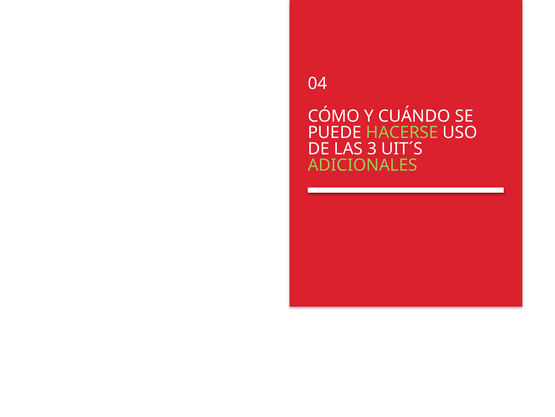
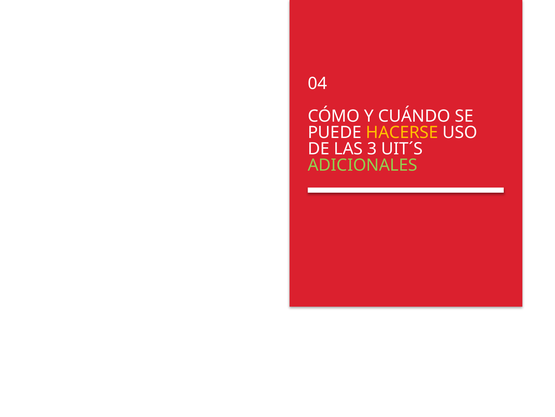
HACERSE colour: light green -> yellow
